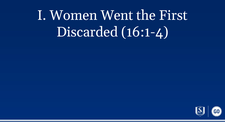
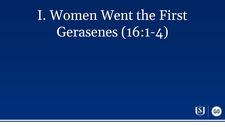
Discarded: Discarded -> Gerasenes
